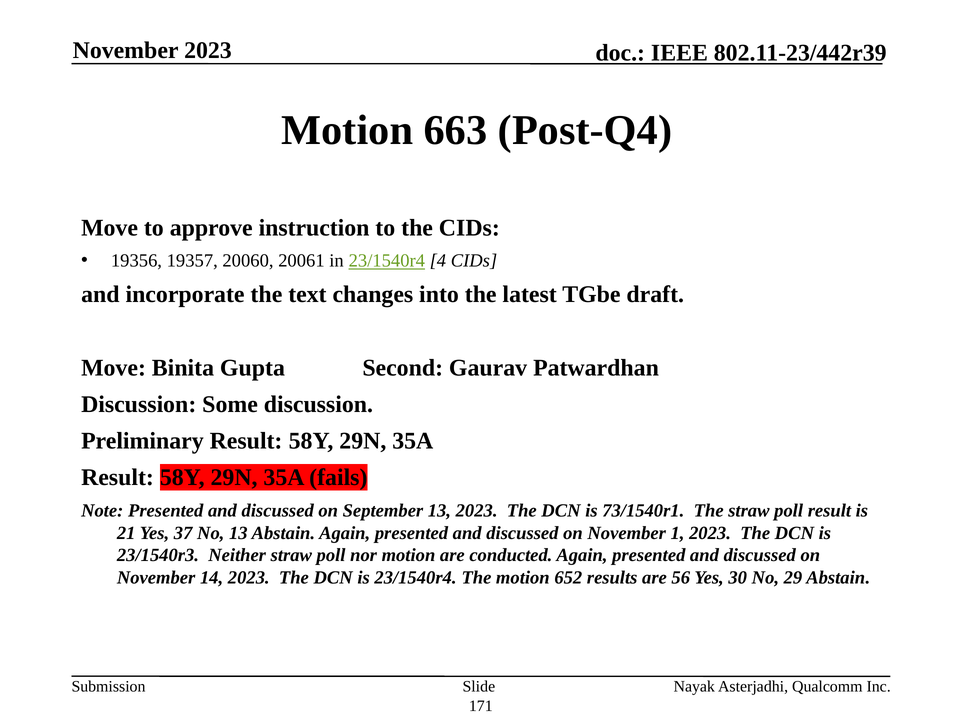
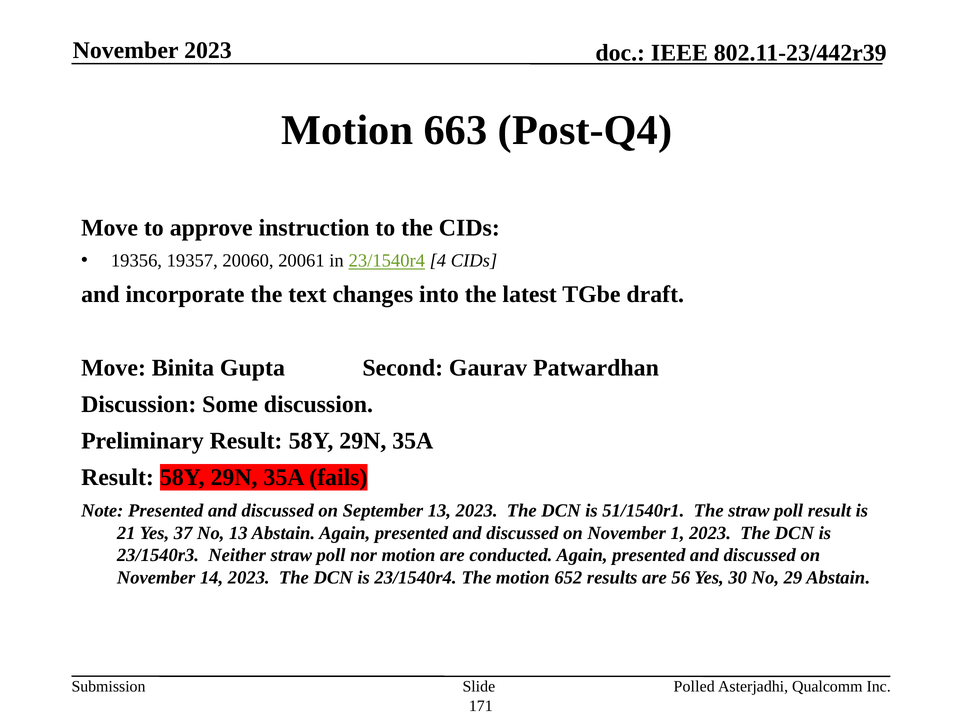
73/1540r1: 73/1540r1 -> 51/1540r1
Nayak: Nayak -> Polled
